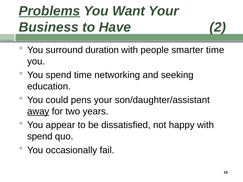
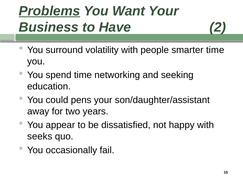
duration: duration -> volatility
away underline: present -> none
spend at (40, 137): spend -> seeks
